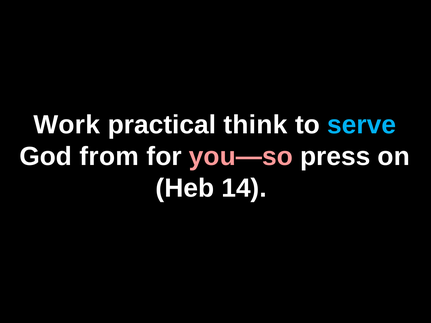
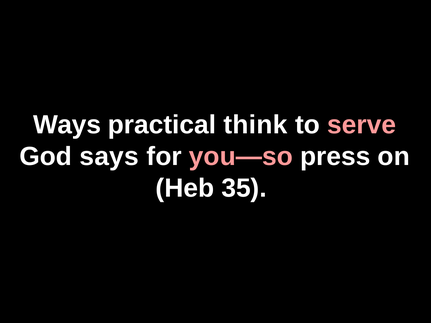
Work: Work -> Ways
serve colour: light blue -> pink
from: from -> says
14: 14 -> 35
